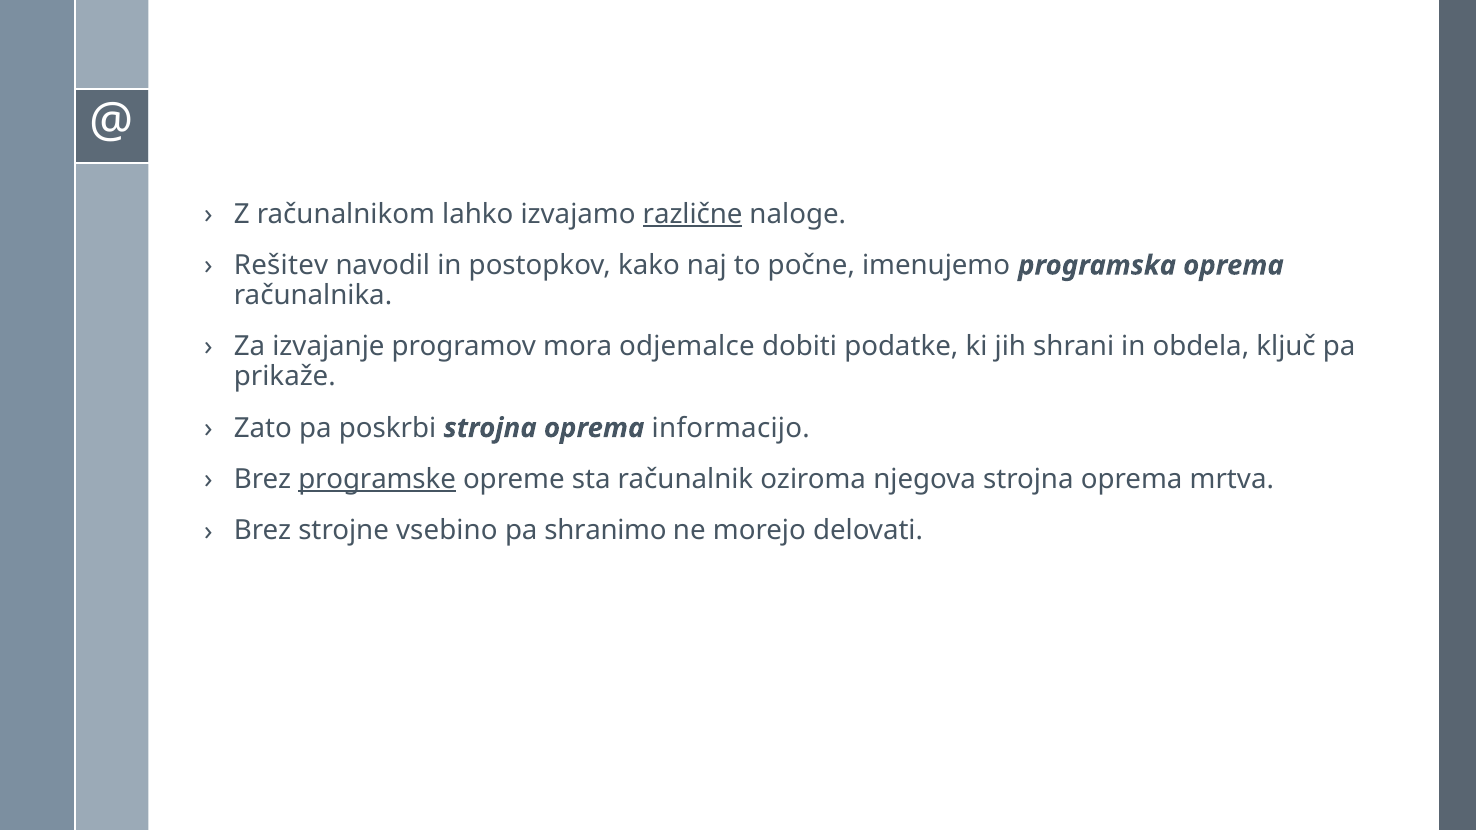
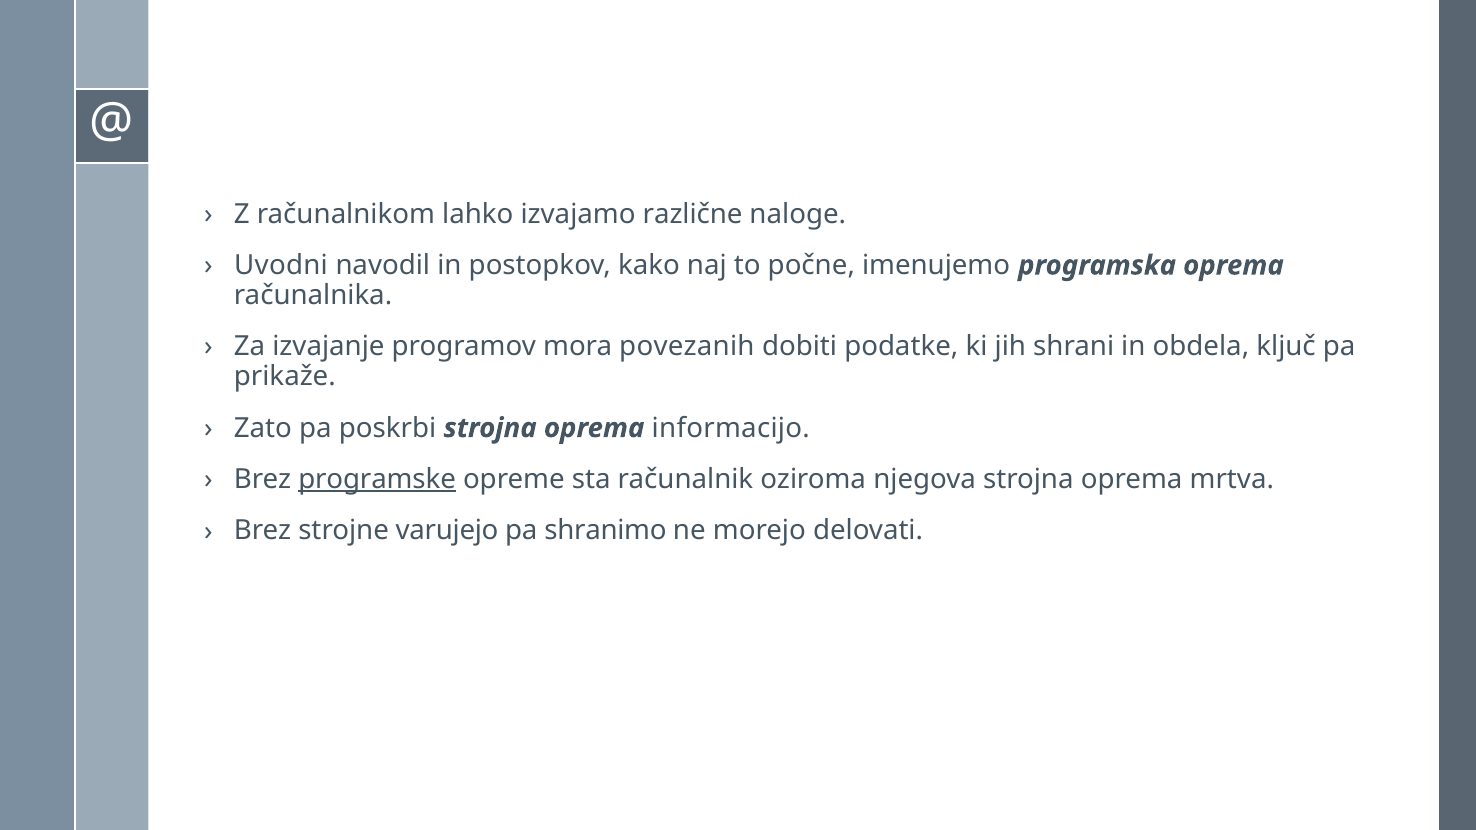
različne underline: present -> none
Rešitev: Rešitev -> Uvodni
odjemalce: odjemalce -> povezanih
vsebino: vsebino -> varujejo
